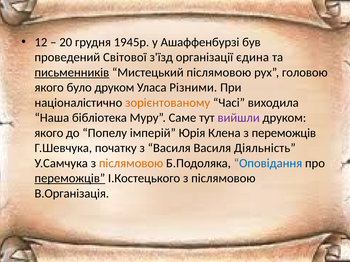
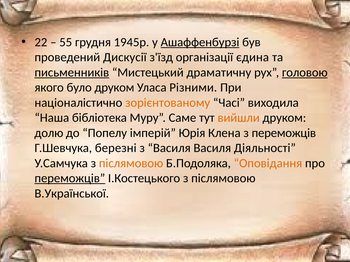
12: 12 -> 22
20: 20 -> 55
Ашаффенбурзі underline: none -> present
Світової: Світової -> Дискусії
Мистецький післямовою: післямовою -> драматичну
головою underline: none -> present
вийшли colour: purple -> orange
якого at (49, 133): якого -> долю
початку: початку -> березні
Діяльність: Діяльність -> Діяльності
Оповідання colour: blue -> orange
В.Організація: В.Організація -> В.Української
